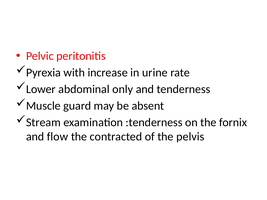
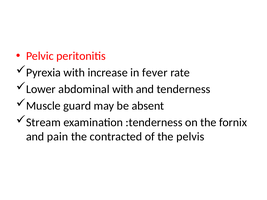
urine: urine -> fever
abdominal only: only -> with
flow: flow -> pain
